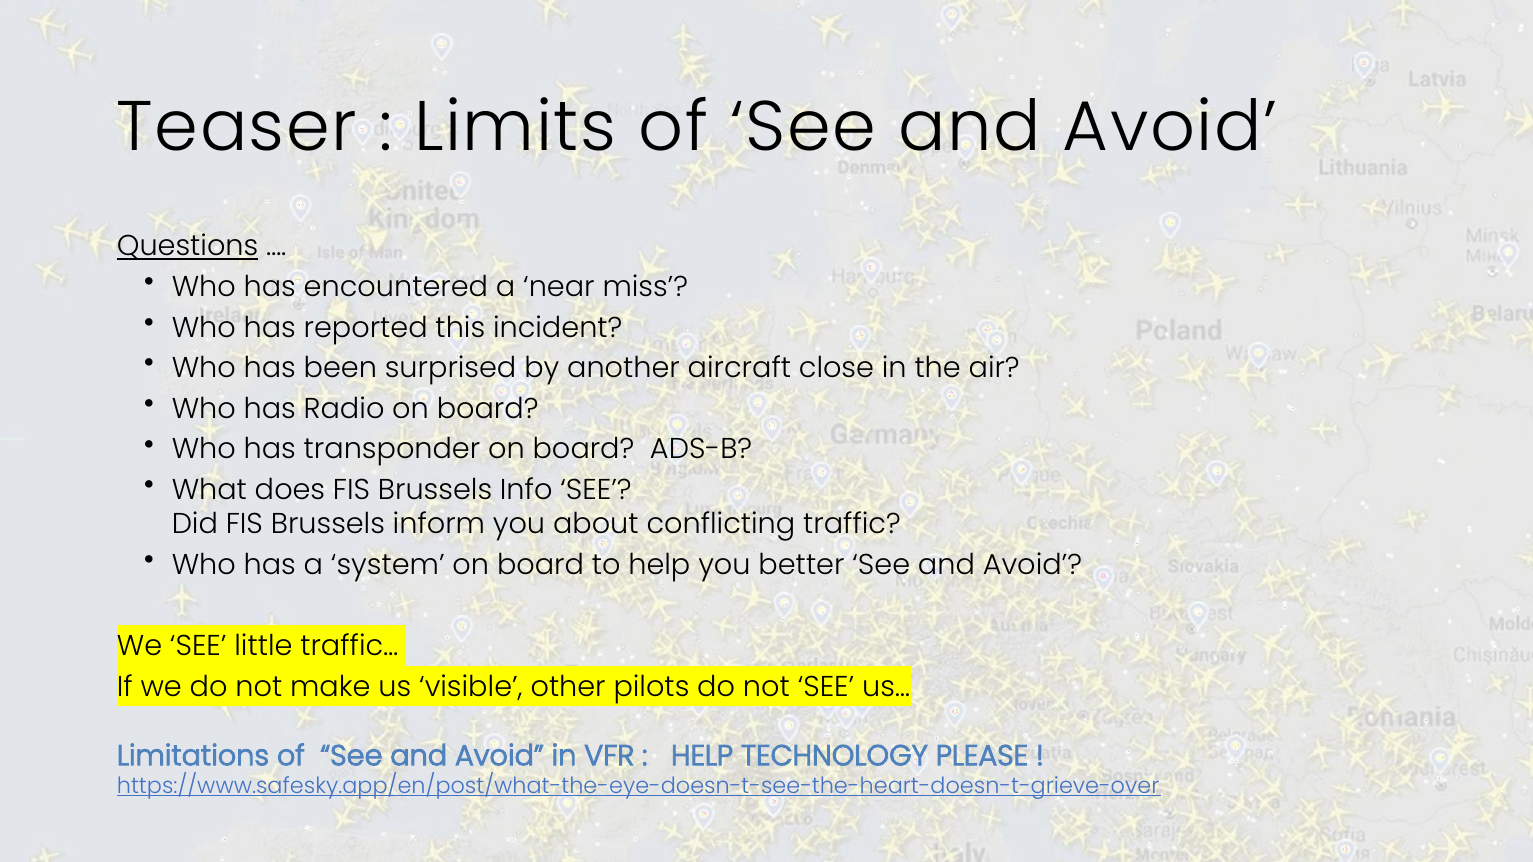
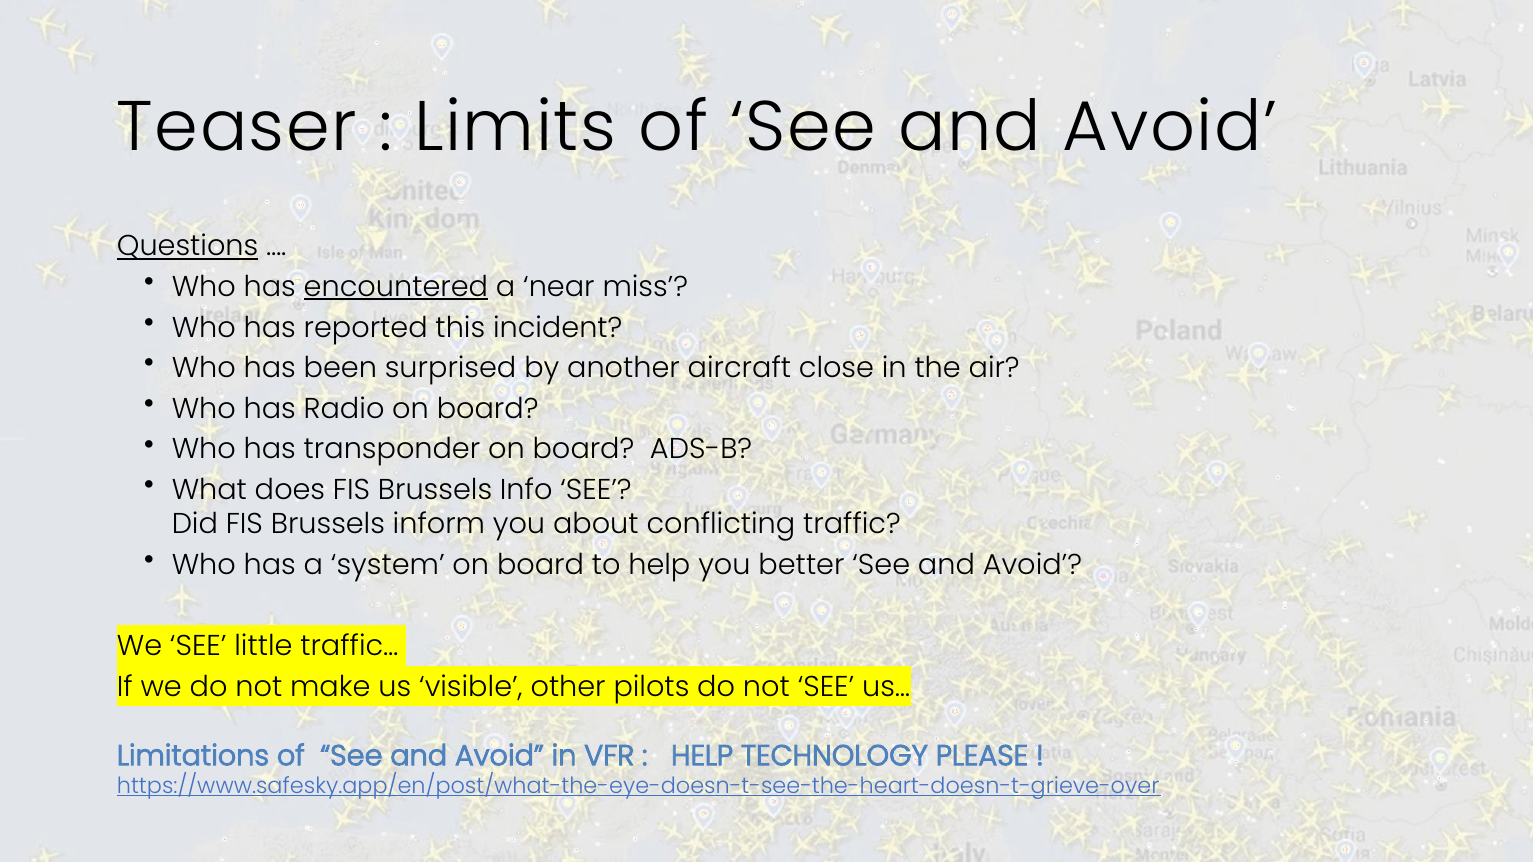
encountered underline: none -> present
